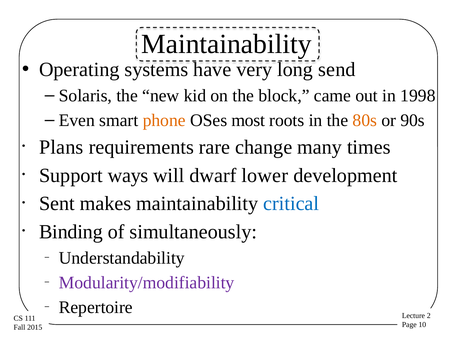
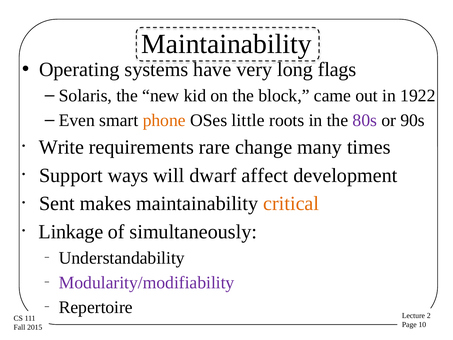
send: send -> flags
1998: 1998 -> 1922
most: most -> little
80s colour: orange -> purple
Plans: Plans -> Write
lower: lower -> affect
critical colour: blue -> orange
Binding: Binding -> Linkage
